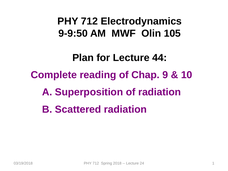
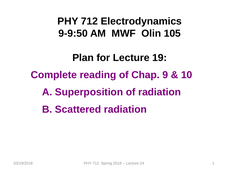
44: 44 -> 19
